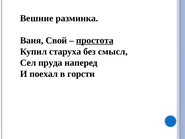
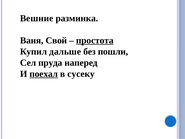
старуха: старуха -> дальше
смысл: смысл -> пошли
поехал underline: none -> present
горсти: горсти -> сусеку
